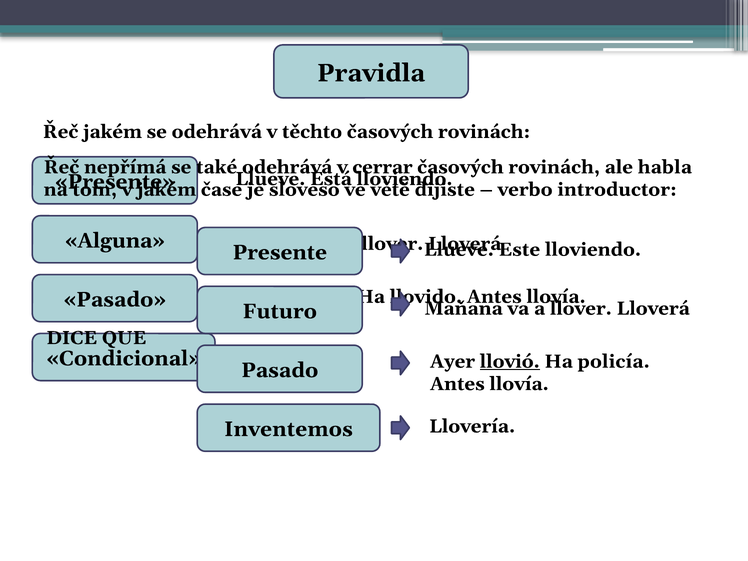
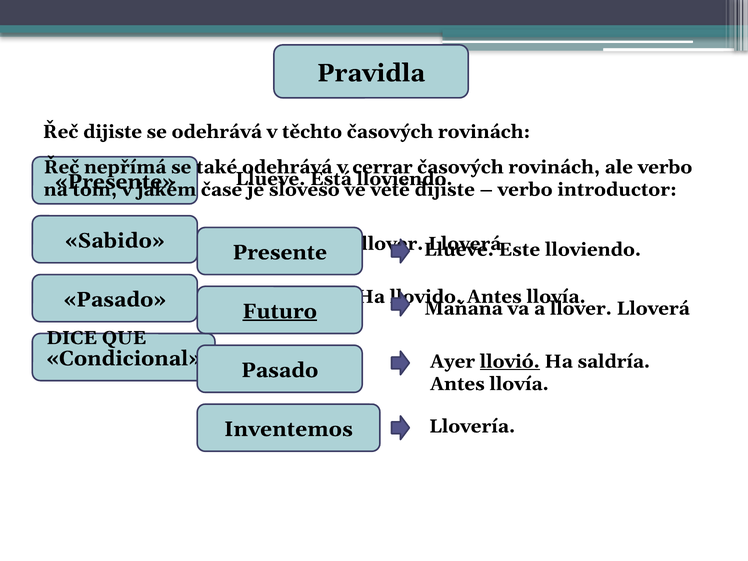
Řeč jakém: jakém -> dijiste
ale habla: habla -> verbo
Alguna: Alguna -> Sabido
Futuro underline: none -> present
policía: policía -> saldría
